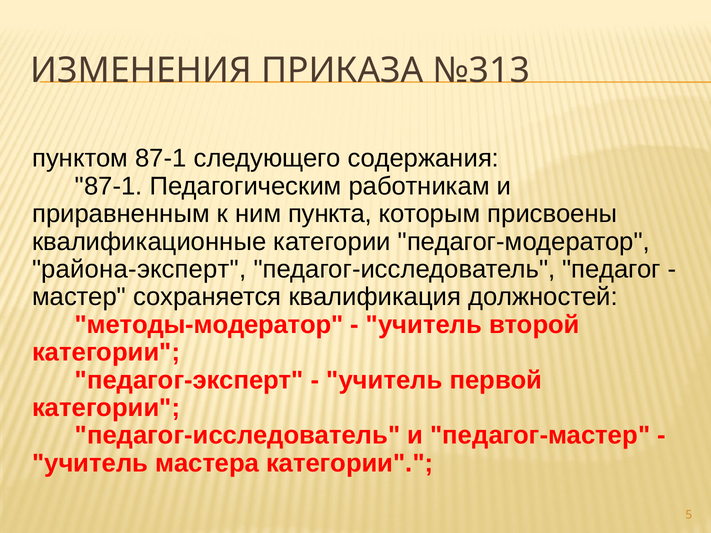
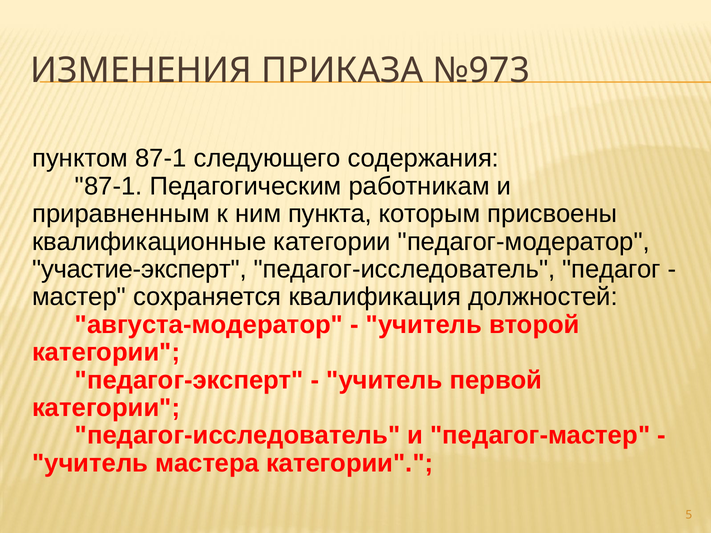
№313: №313 -> №973
района-эксперт: района-эксперт -> участие-эксперт
методы-модератор: методы-модератор -> августа-модератор
